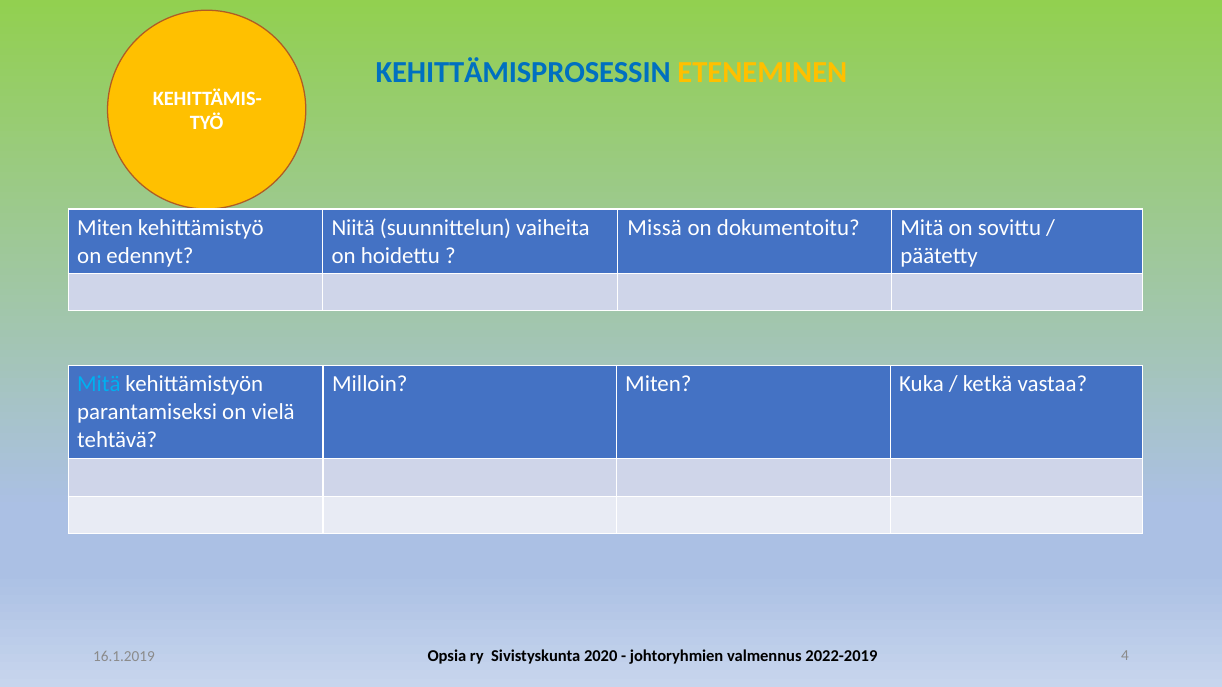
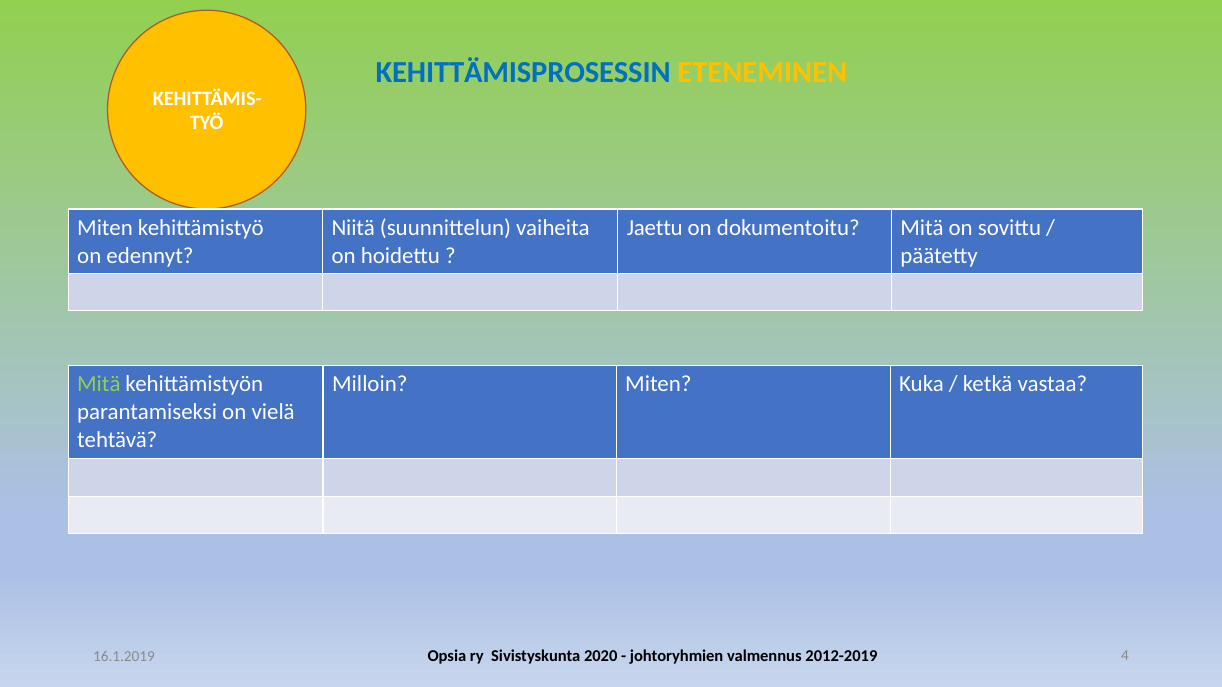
Missä: Missä -> Jaettu
Mitä at (99, 385) colour: light blue -> light green
2022-2019: 2022-2019 -> 2012-2019
